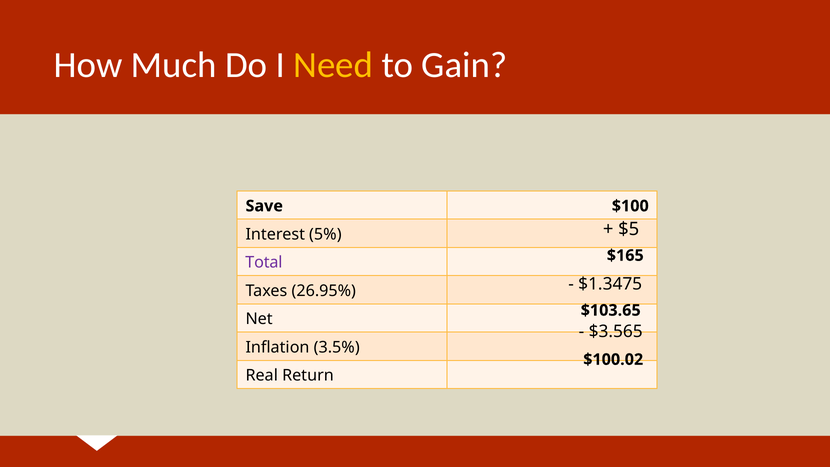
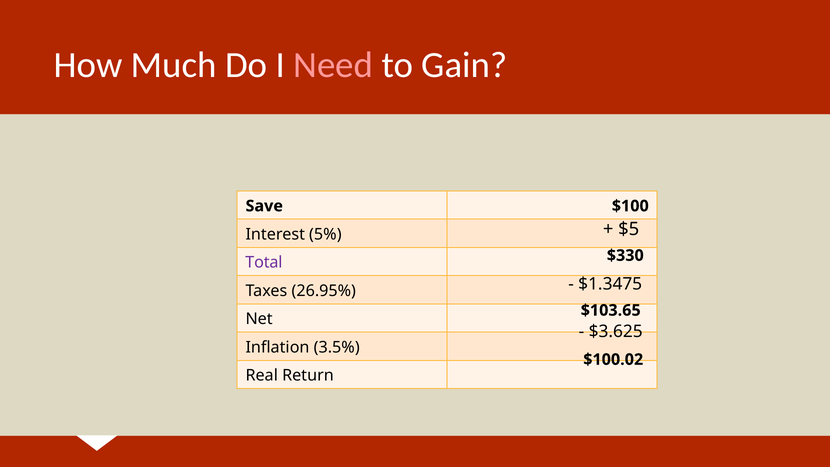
Need colour: yellow -> pink
$165: $165 -> $330
$3.565: $3.565 -> $3.625
